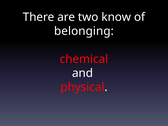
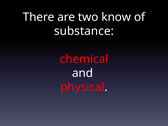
belonging: belonging -> substance
